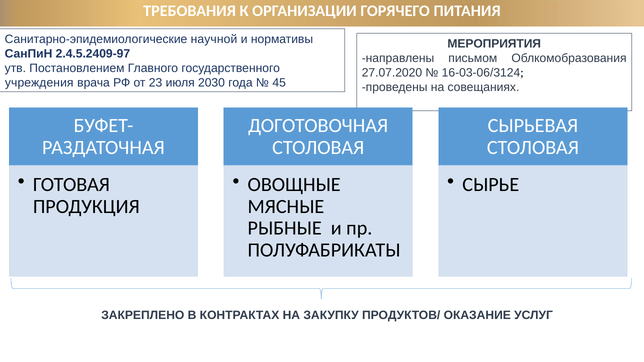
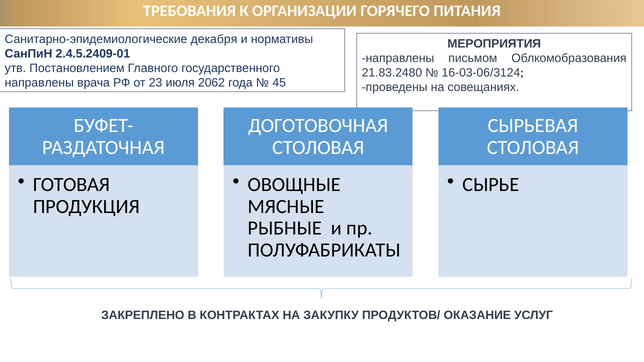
научной: научной -> декабря
2.4.5.2409-97: 2.4.5.2409-97 -> 2.4.5.2409-01
27.07.2020: 27.07.2020 -> 21.83.2480
учреждения at (39, 83): учреждения -> направлены
2030: 2030 -> 2062
